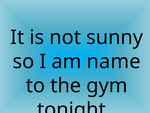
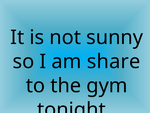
name: name -> share
